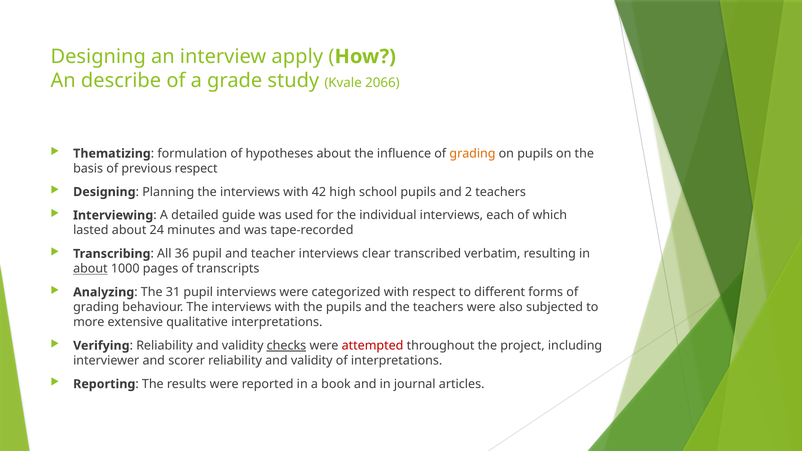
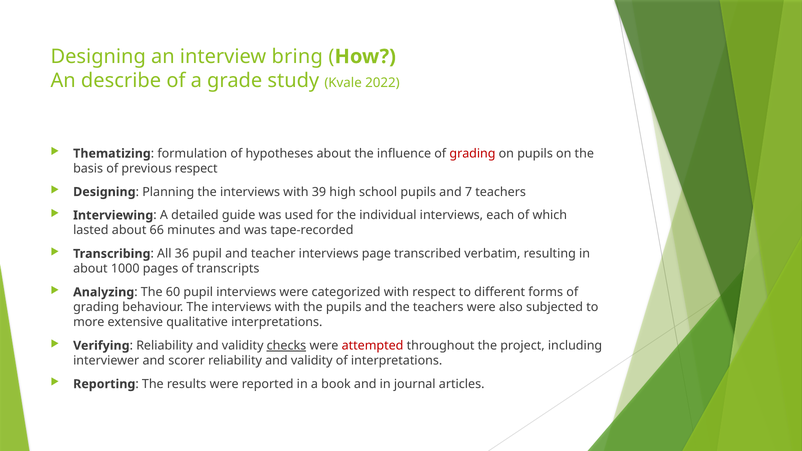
apply: apply -> bring
2066: 2066 -> 2022
grading at (472, 154) colour: orange -> red
42: 42 -> 39
2: 2 -> 7
24: 24 -> 66
clear: clear -> page
about at (90, 269) underline: present -> none
31: 31 -> 60
